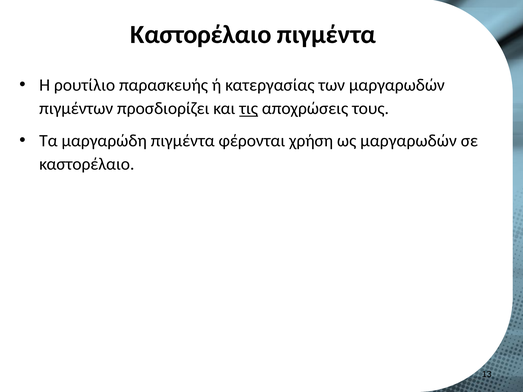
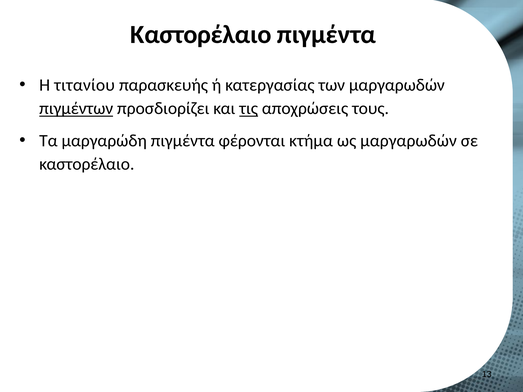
ρουτίλιο: ρουτίλιο -> τιτανίου
πιγμέντων underline: none -> present
χρήση: χρήση -> κτήμα
